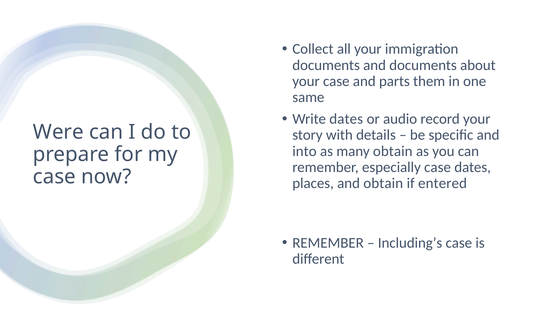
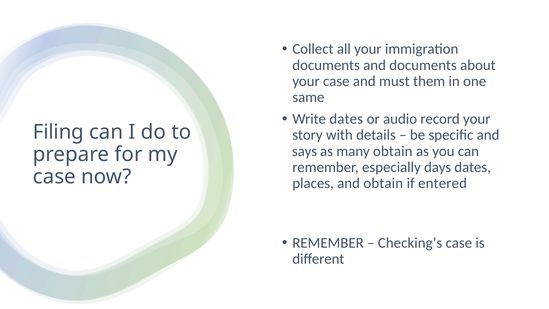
parts: parts -> must
Were: Were -> Filing
into: into -> says
especially case: case -> days
Including’s: Including’s -> Checking’s
